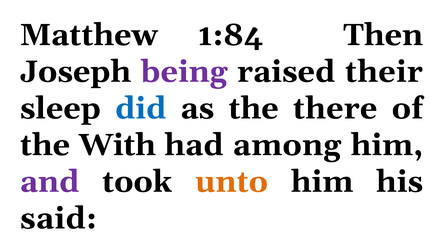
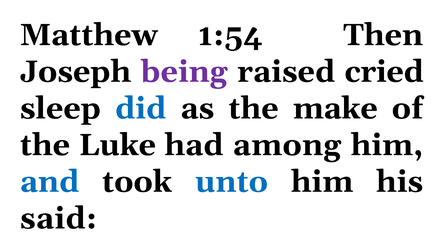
1:84: 1:84 -> 1:54
their: their -> cried
there: there -> make
With: With -> Luke
and colour: purple -> blue
unto colour: orange -> blue
